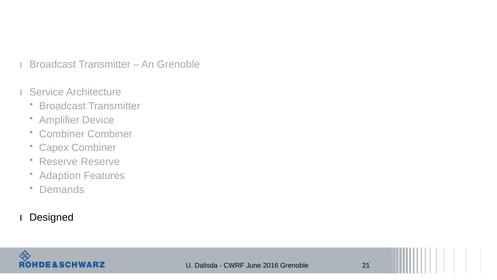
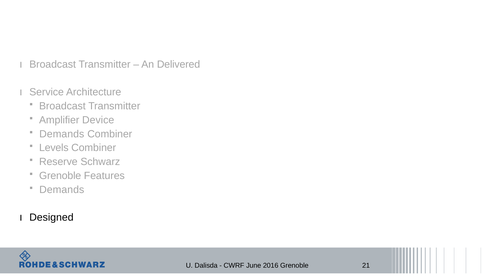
An Grenoble: Grenoble -> Delivered
Combiner at (62, 134): Combiner -> Demands
Capex: Capex -> Levels
Reserve Reserve: Reserve -> Schwarz
Adaption at (60, 175): Adaption -> Grenoble
